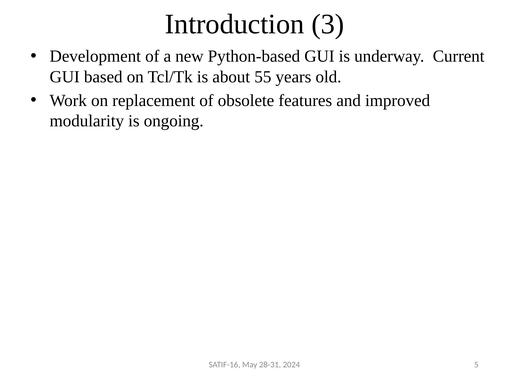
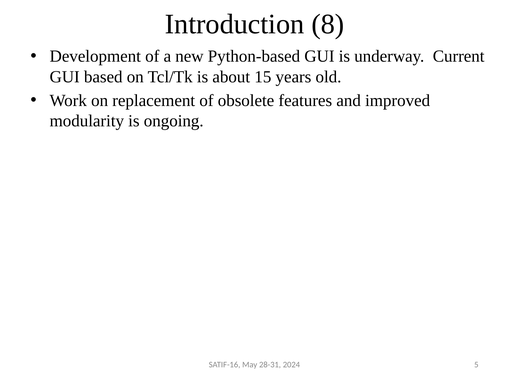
3: 3 -> 8
55: 55 -> 15
